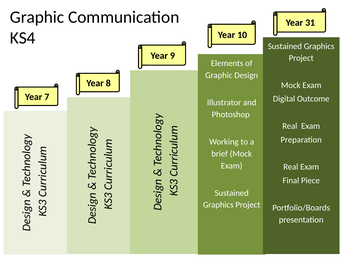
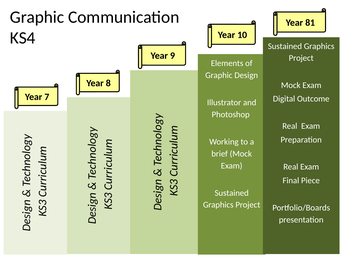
31: 31 -> 81
